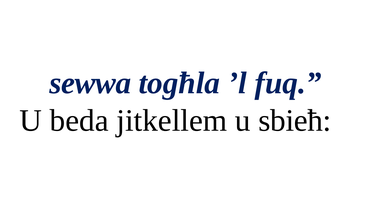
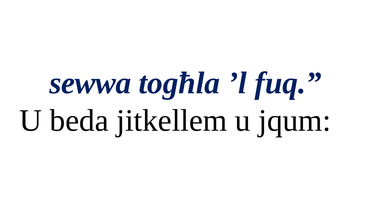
sbieħ: sbieħ -> jqum
